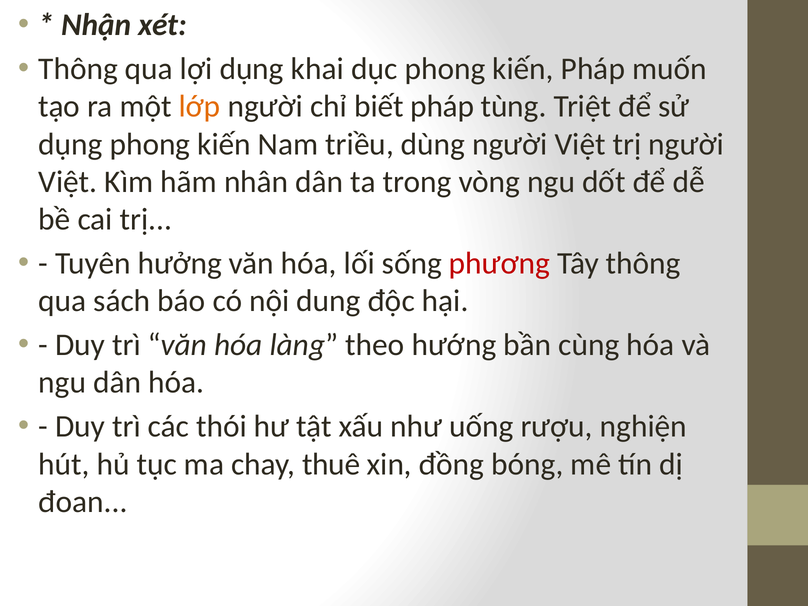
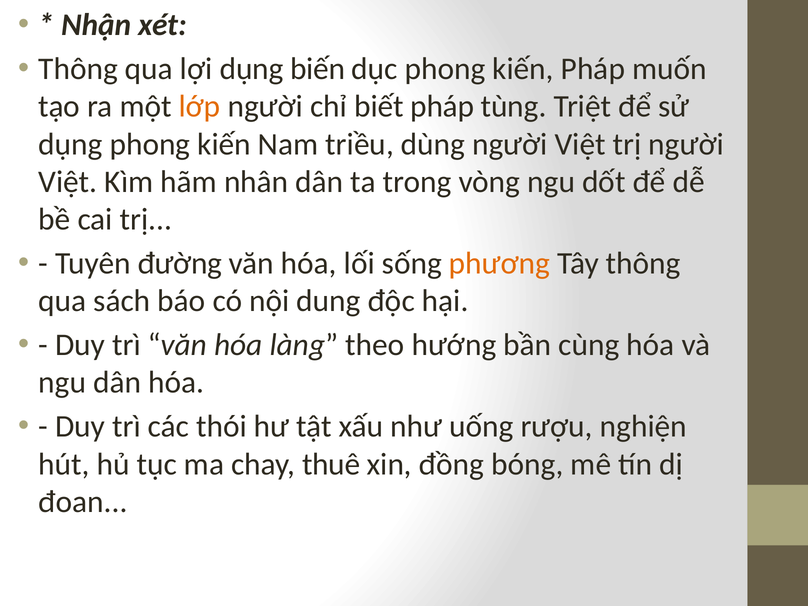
khai: khai -> biến
hưởng: hưởng -> đường
phương colour: red -> orange
